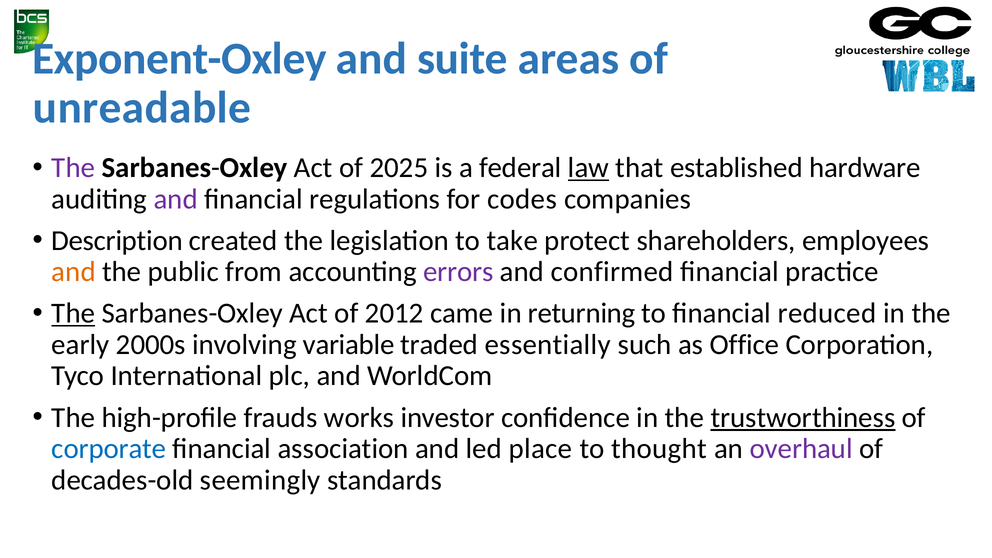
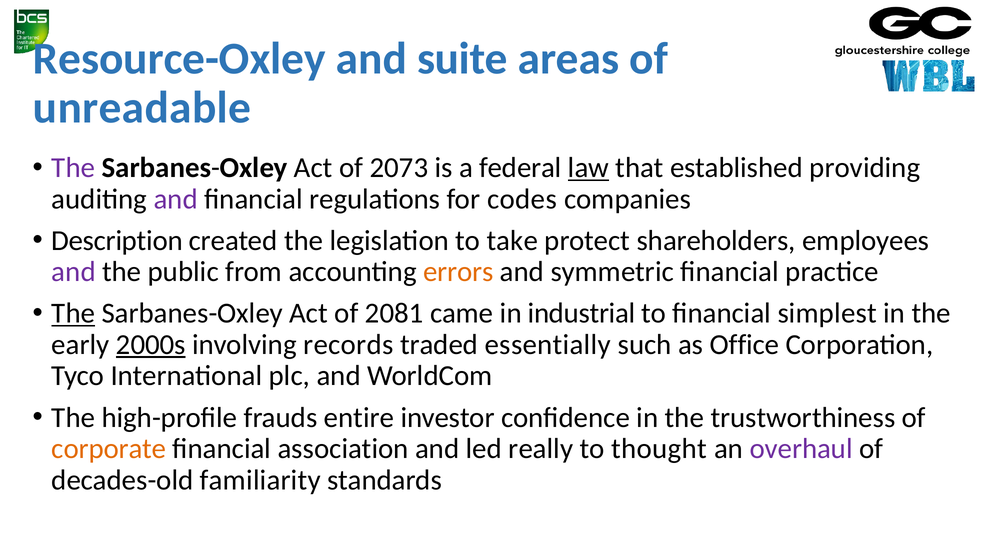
Exponent-Oxley: Exponent-Oxley -> Resource-Oxley
2025: 2025 -> 2073
hardware: hardware -> providing
and at (74, 272) colour: orange -> purple
errors colour: purple -> orange
confirmed: confirmed -> symmetric
2012: 2012 -> 2081
returning: returning -> industrial
reduced: reduced -> simplest
2000s underline: none -> present
variable: variable -> records
works: works -> entire
trustworthiness underline: present -> none
corporate colour: blue -> orange
place: place -> really
seemingly: seemingly -> familiarity
